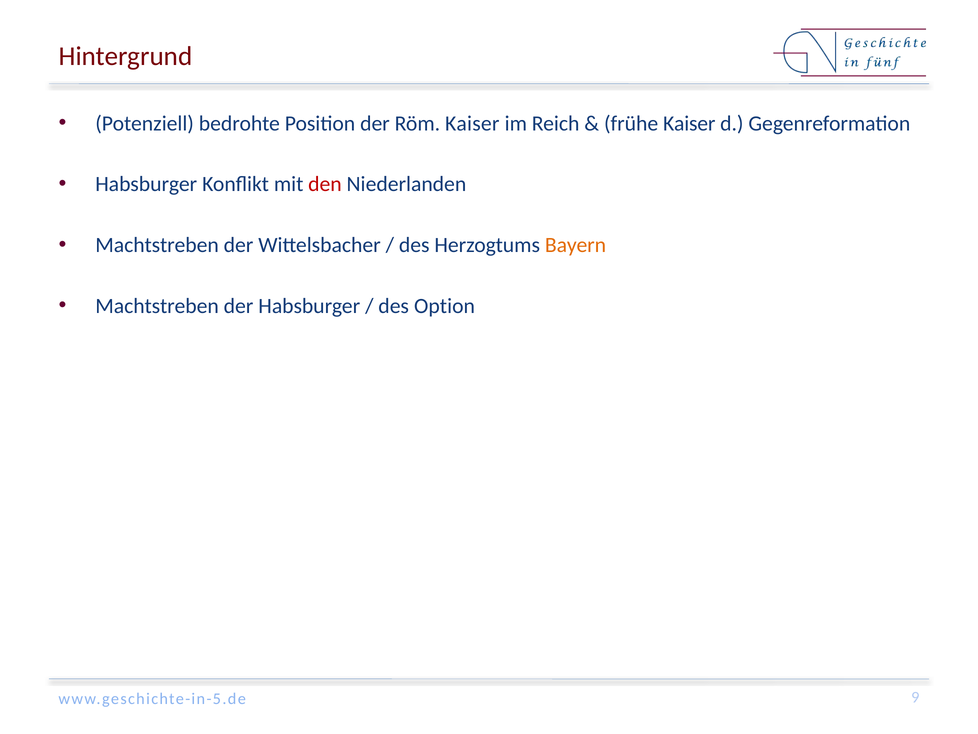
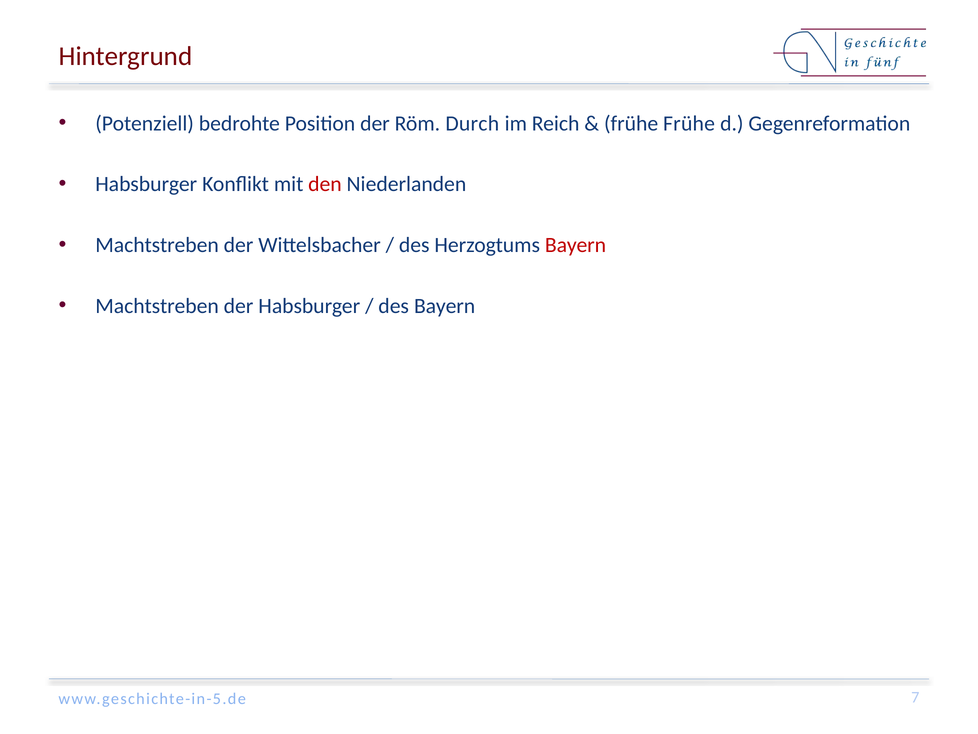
Röm Kaiser: Kaiser -> Durch
frühe Kaiser: Kaiser -> Frühe
Bayern at (576, 245) colour: orange -> red
des Option: Option -> Bayern
9: 9 -> 7
